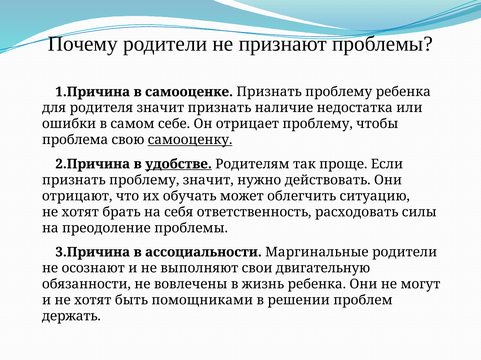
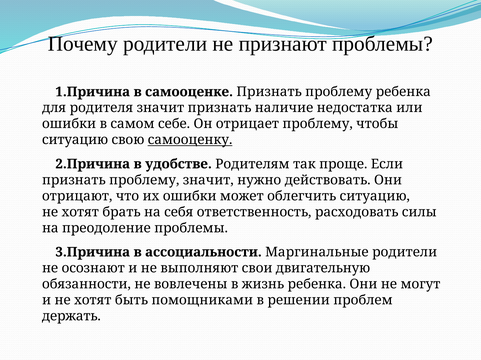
проблема at (75, 140): проблема -> ситуацию
удобстве underline: present -> none
их обучать: обучать -> ошибки
